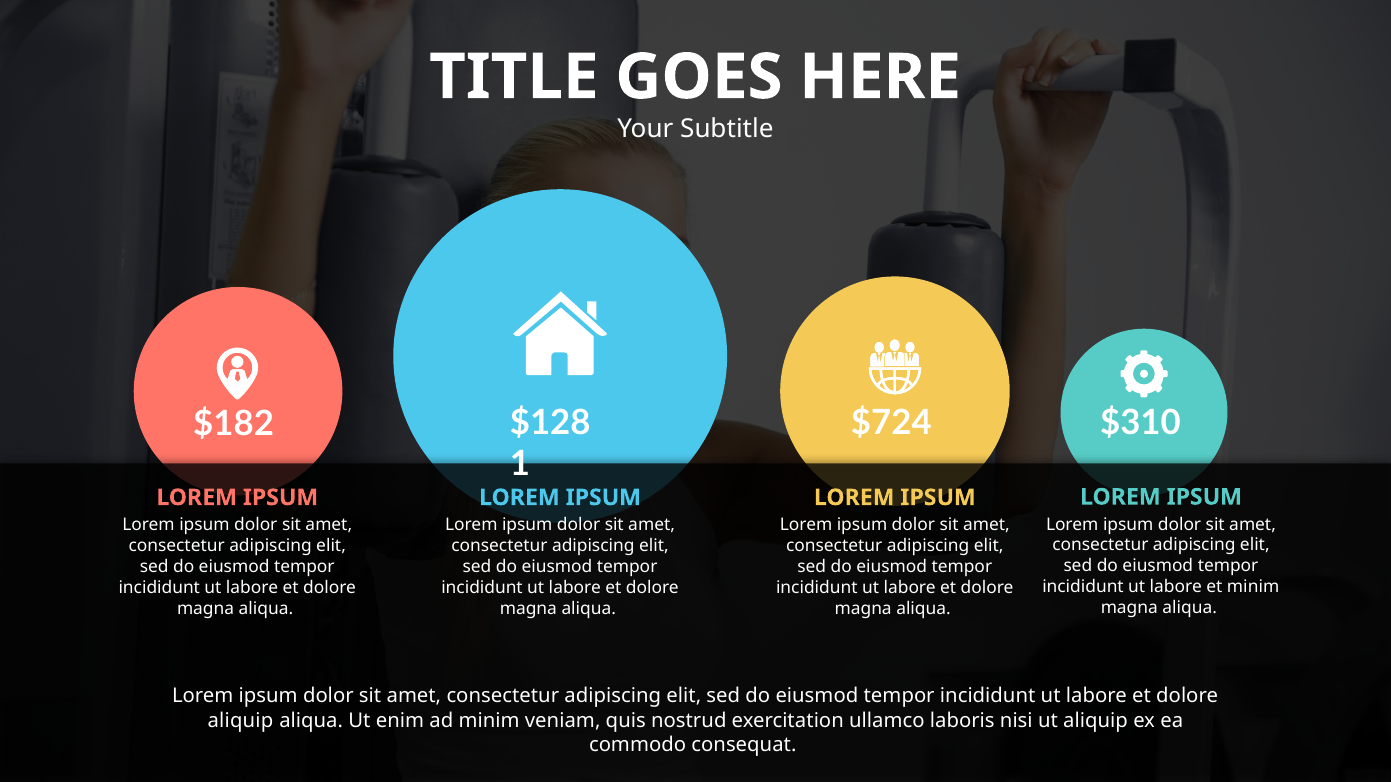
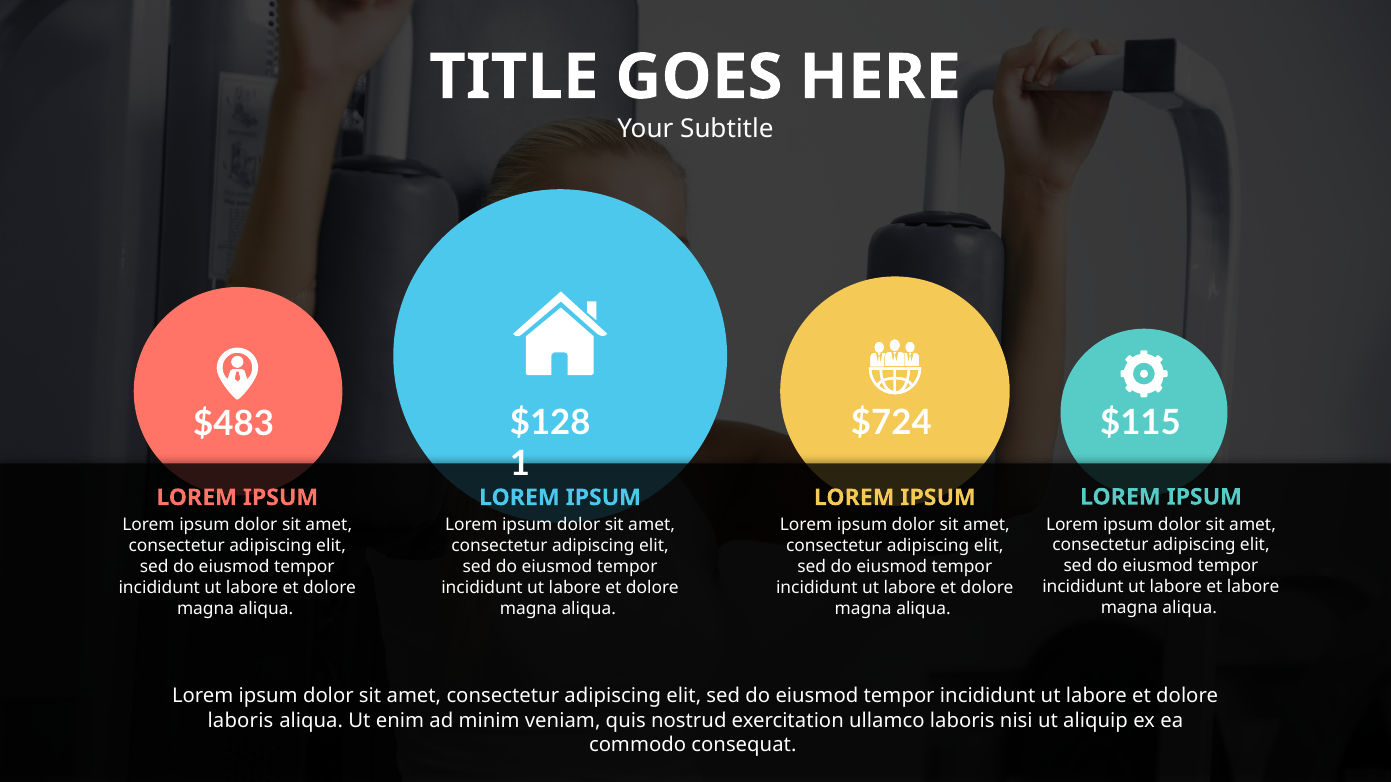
$310: $310 -> $115
$182: $182 -> $483
et minim: minim -> labore
aliquip at (240, 721): aliquip -> laboris
